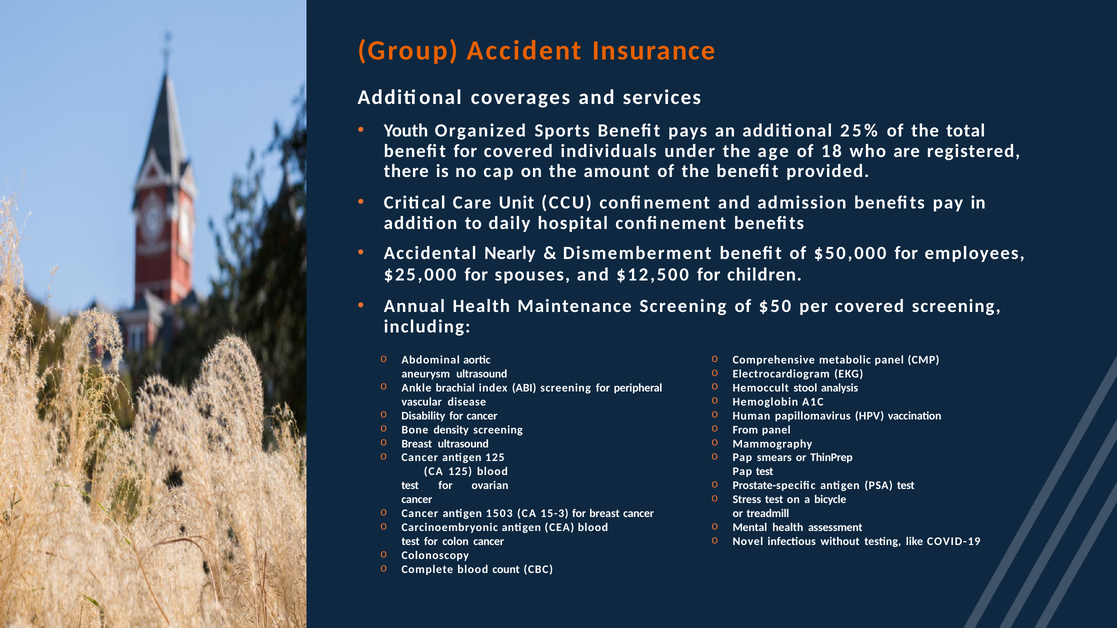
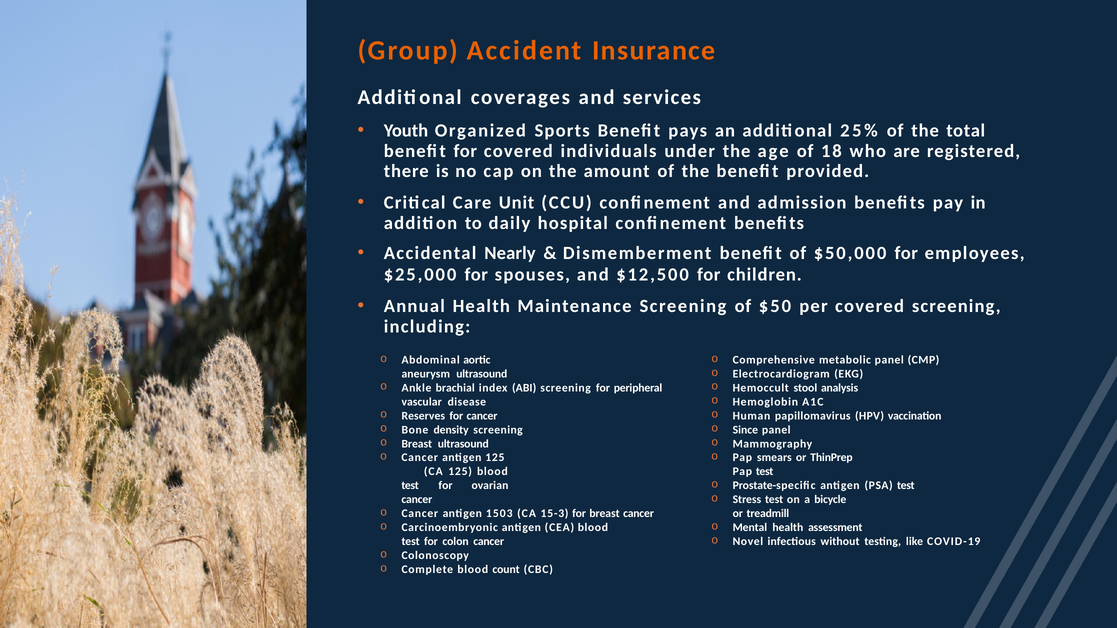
Disability: Disability -> Reserves
From: From -> Since
